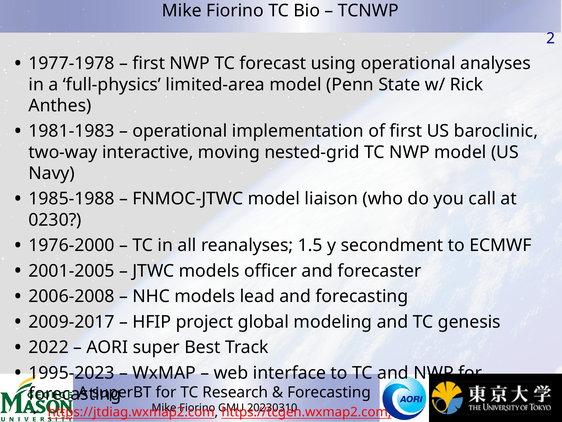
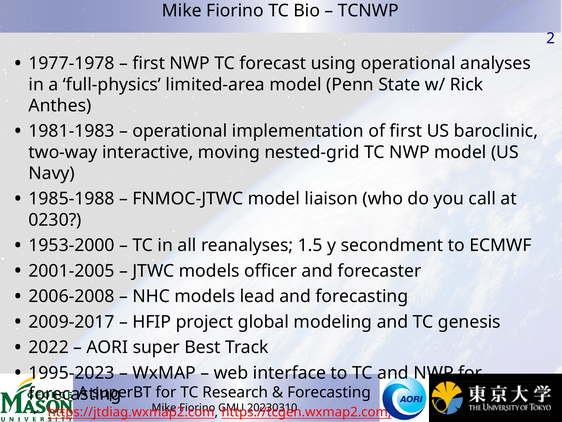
1976-2000: 1976-2000 -> 1953-2000
